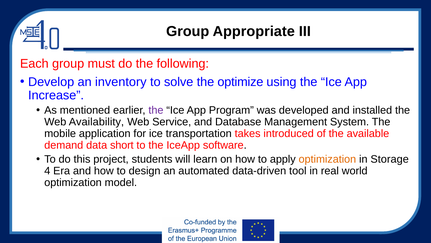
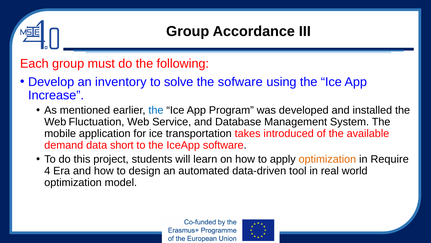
Appropriate: Appropriate -> Accordance
optimize: optimize -> sofware
the at (156, 110) colour: purple -> blue
Availability: Availability -> Fluctuation
Storage: Storage -> Require
